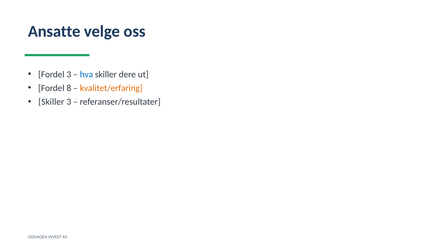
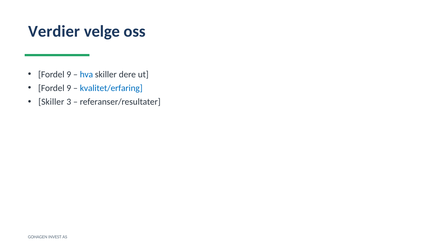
Ansatte: Ansatte -> Verdier
3 at (69, 74): 3 -> 9
8 at (69, 88): 8 -> 9
kvalitet/erfaring colour: orange -> blue
